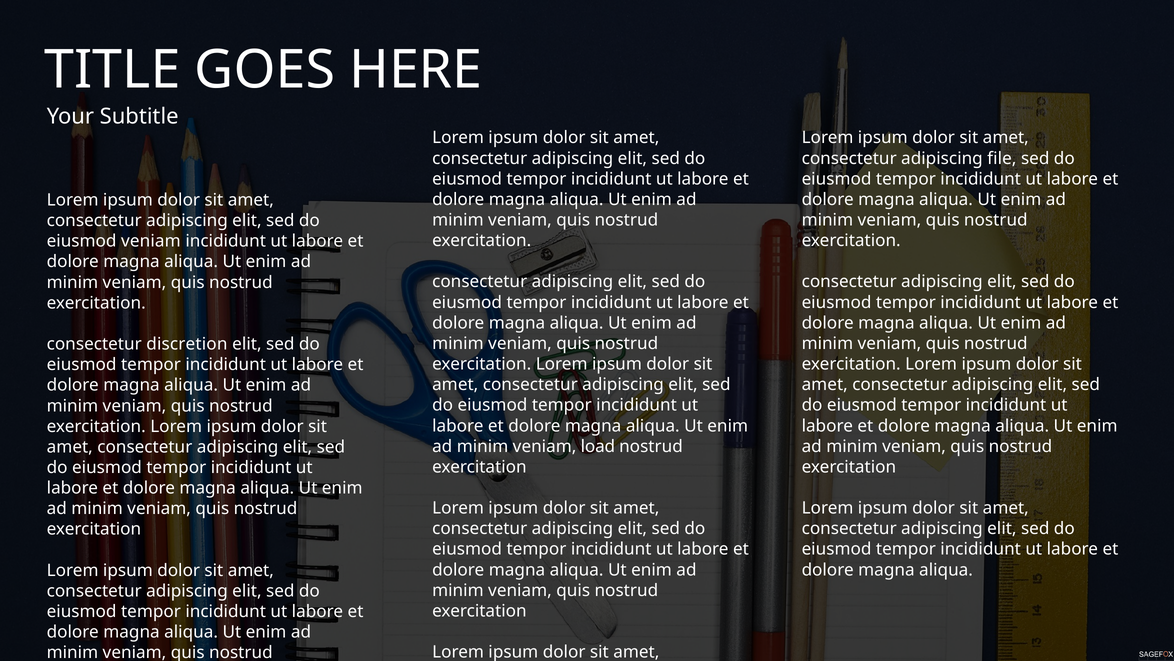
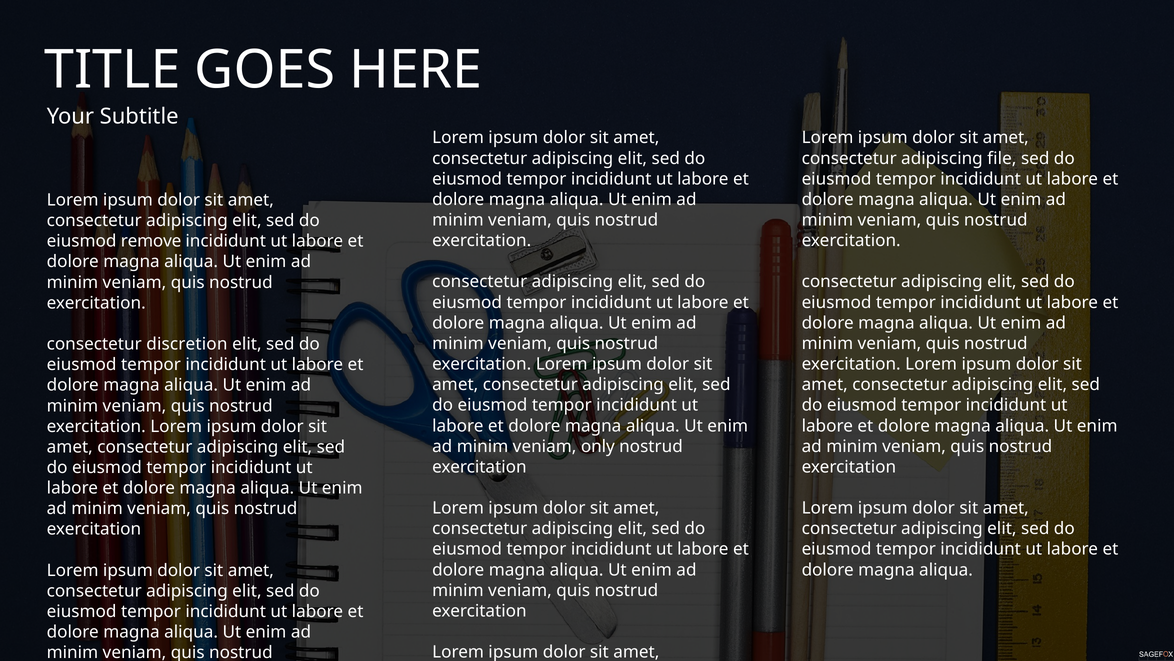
eiusmod veniam: veniam -> remove
load: load -> only
